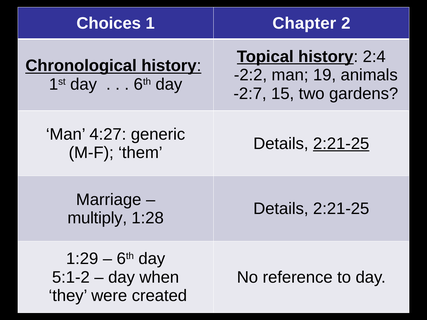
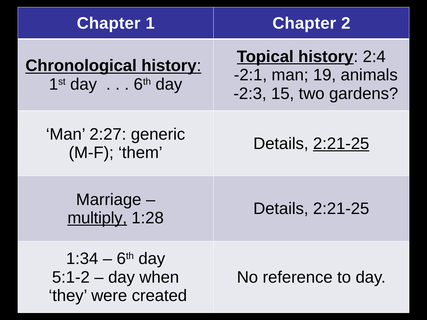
Choices at (109, 23): Choices -> Chapter
-2:2: -2:2 -> -2:1
-2:7: -2:7 -> -2:3
4:27: 4:27 -> 2:27
multiply underline: none -> present
1:29: 1:29 -> 1:34
